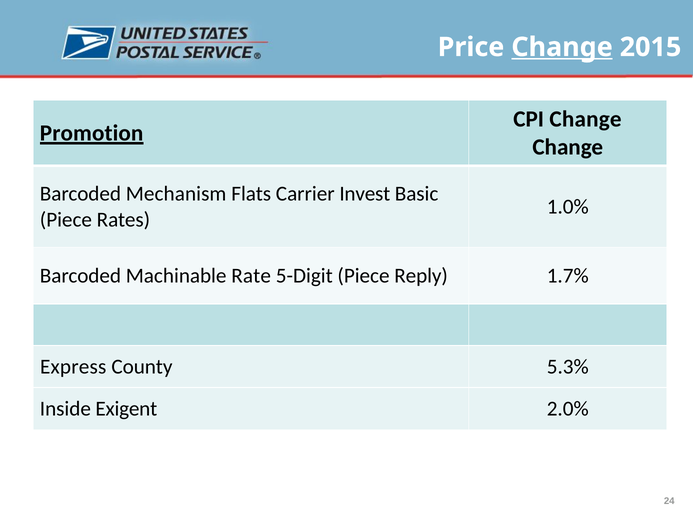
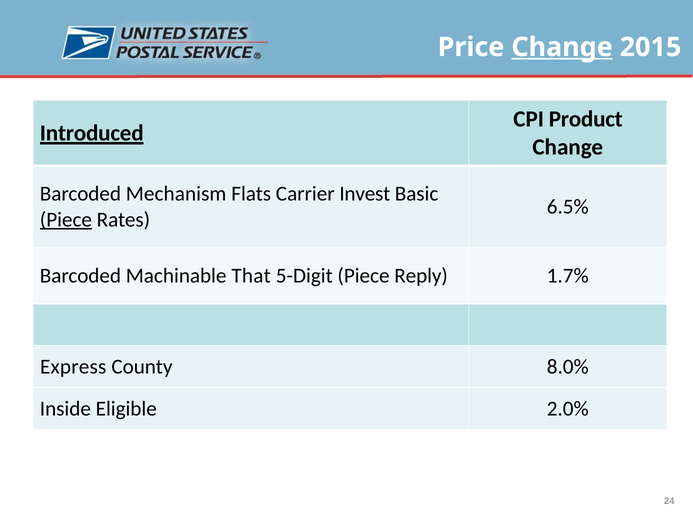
CPI Change: Change -> Product
Promotion: Promotion -> Introduced
1.0%: 1.0% -> 6.5%
Piece at (66, 220) underline: none -> present
Rate: Rate -> That
5.3%: 5.3% -> 8.0%
Exigent: Exigent -> Eligible
